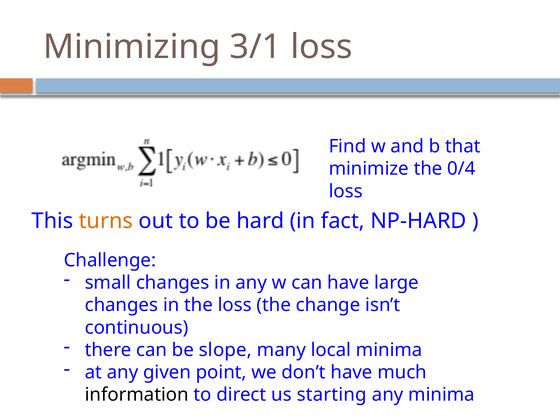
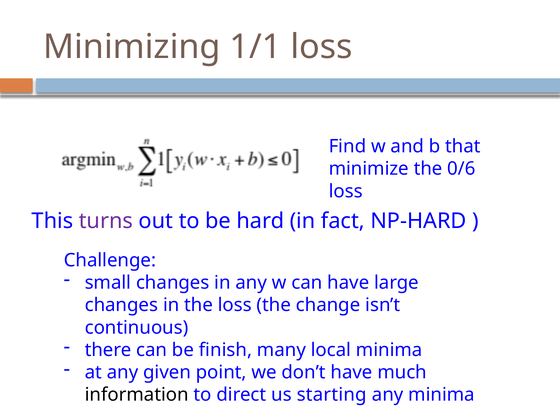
3/1: 3/1 -> 1/1
0/4: 0/4 -> 0/6
turns colour: orange -> purple
slope: slope -> finish
